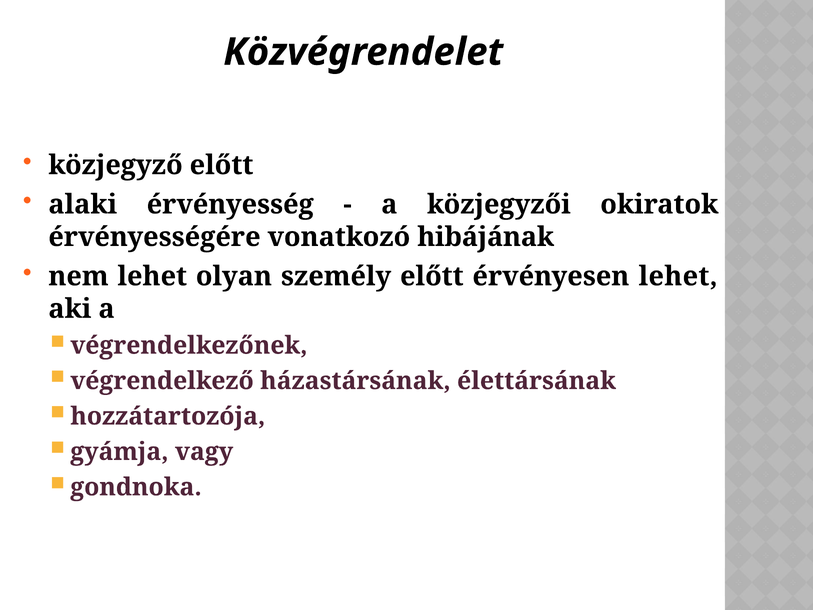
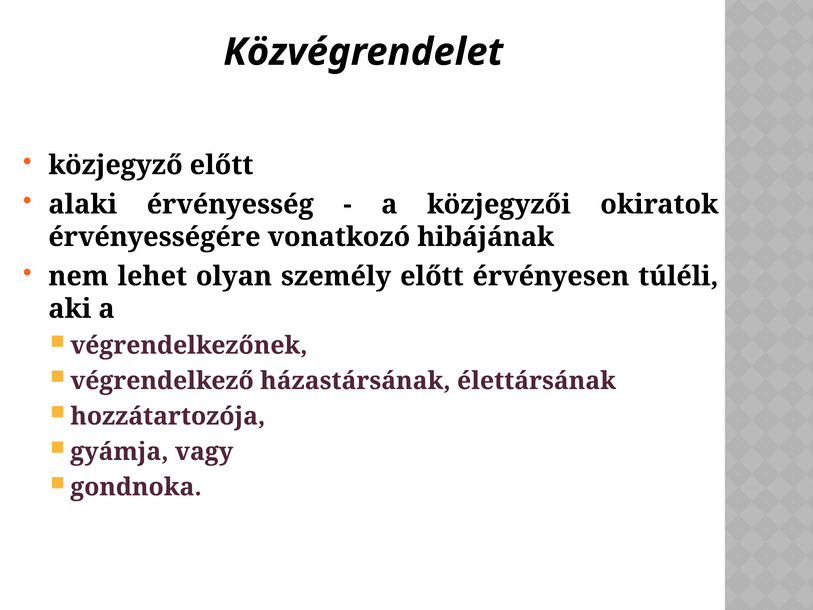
érvényesen lehet: lehet -> túléli
